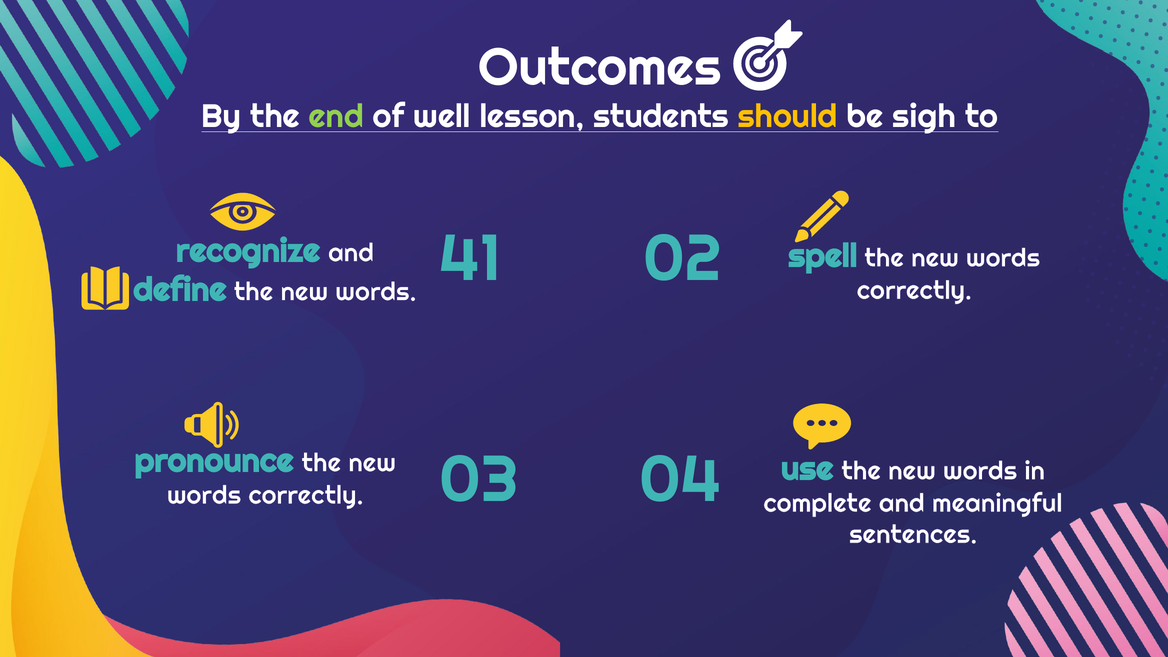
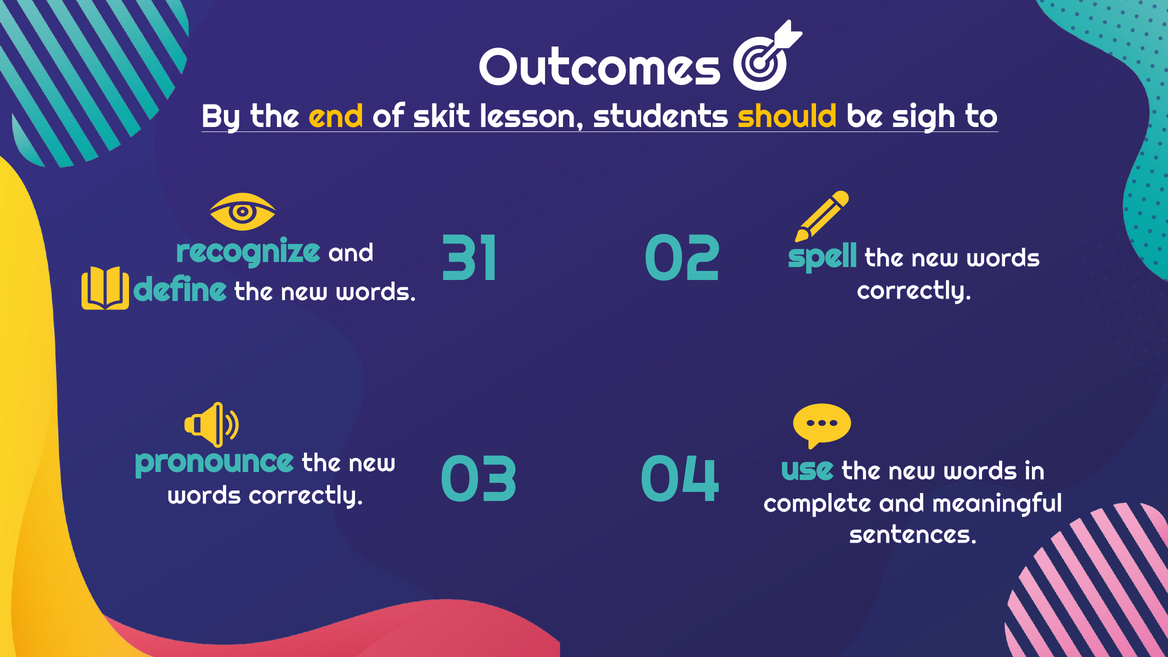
end colour: light green -> yellow
well: well -> skit
41: 41 -> 31
